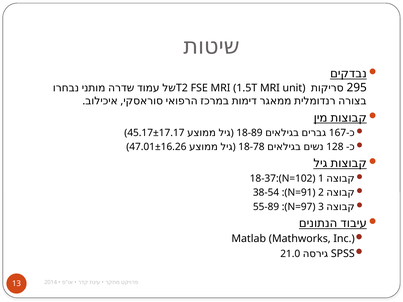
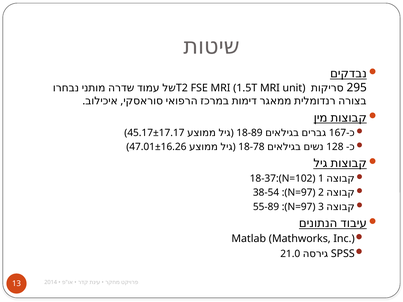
N=91 at (300, 193): N=91 -> N=97
